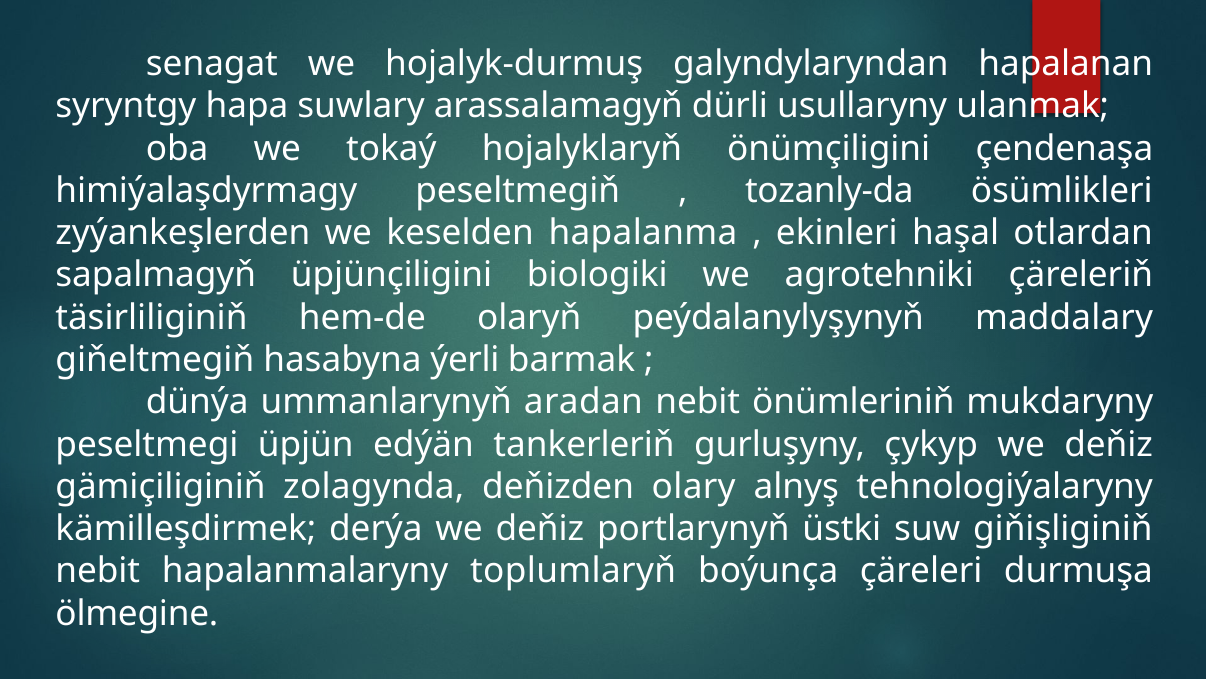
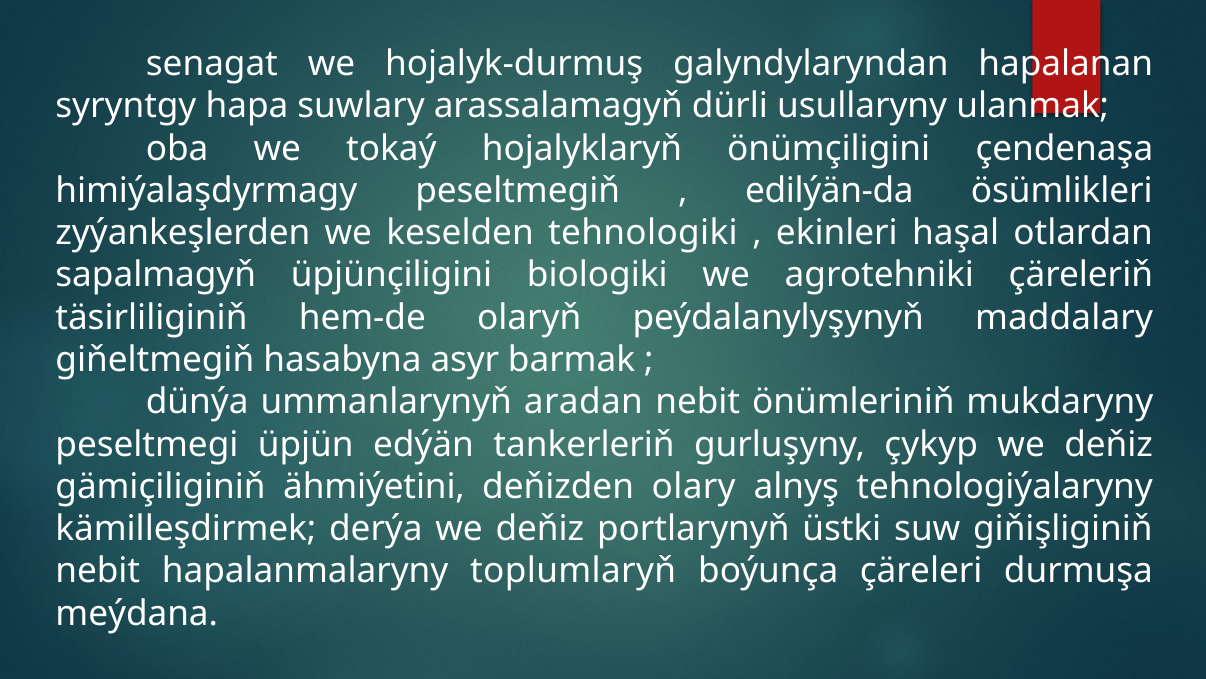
tozanly-da: tozanly-da -> edilýän-da
hapalanma: hapalanma -> tehnologiki
ýerli: ýerli -> asyr
zolagynda: zolagynda -> ähmiýetini
ölmegine: ölmegine -> meýdana
